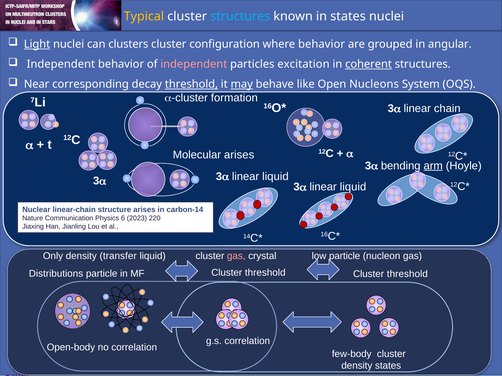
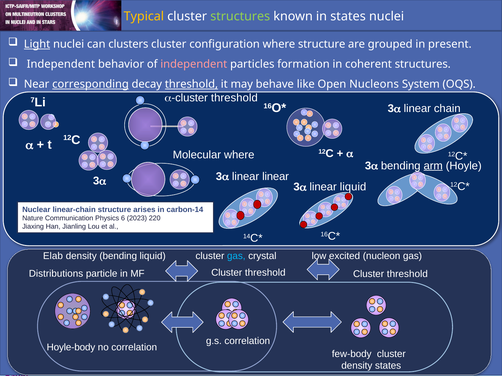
structures at (240, 16) colour: light blue -> light green
where behavior: behavior -> structure
angular: angular -> present
excitation: excitation -> formation
coherent underline: present -> none
corresponding underline: none -> present
may underline: present -> none
a-cluster formation: formation -> threshold
Molecular arises: arises -> where
liquid at (275, 177): liquid -> linear
Only: Only -> Elab
density transfer: transfer -> bending
gas at (236, 256) colour: pink -> light blue
particle at (345, 256): particle -> excited
Open-body: Open-body -> Hoyle-body
